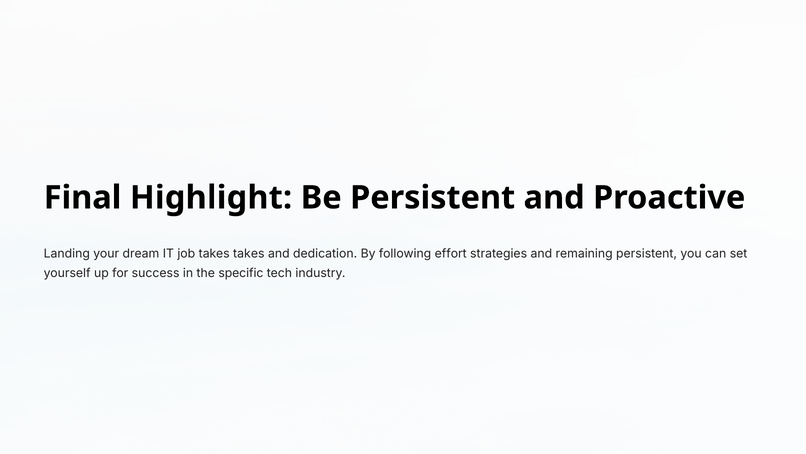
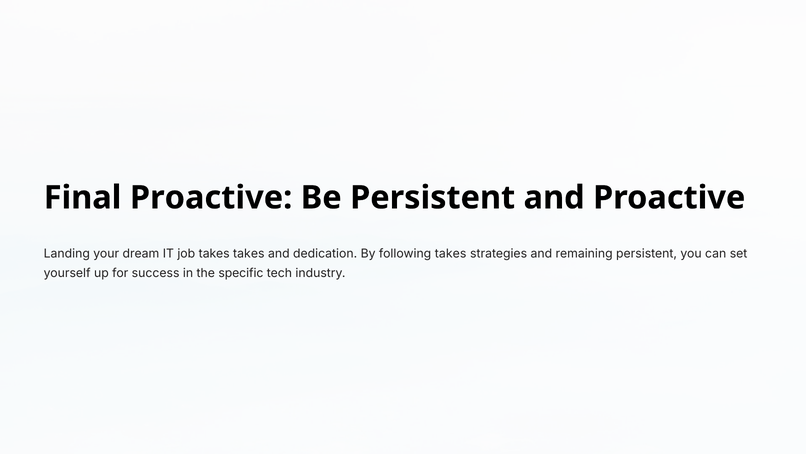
Final Highlight: Highlight -> Proactive
following effort: effort -> takes
